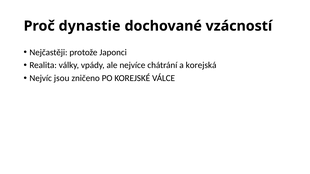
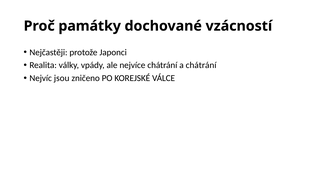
dynastie: dynastie -> památky
a korejská: korejská -> chátrání
